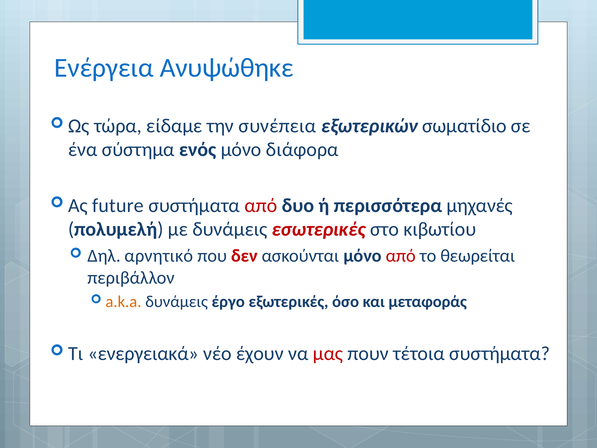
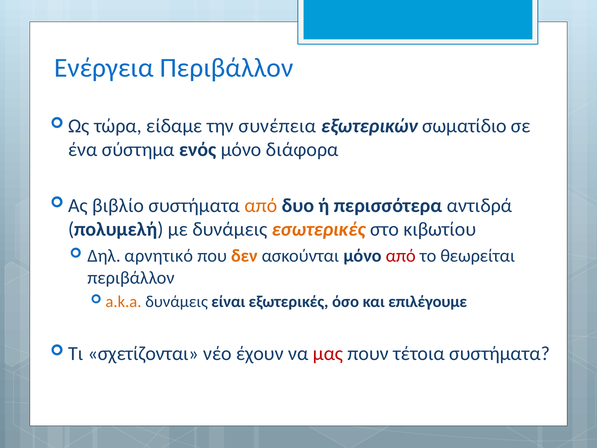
Ενέργεια Ανυψώθηκε: Ανυψώθηκε -> Περιβάλλον
future: future -> βιβλίο
από at (261, 205) colour: red -> orange
μηχανές: μηχανές -> αντιδρά
εσωτερικές colour: red -> orange
δεν colour: red -> orange
έργο: έργο -> είναι
μεταφοράς: μεταφοράς -> επιλέγουμε
ενεργειακά: ενεργειακά -> σχετίζονται
